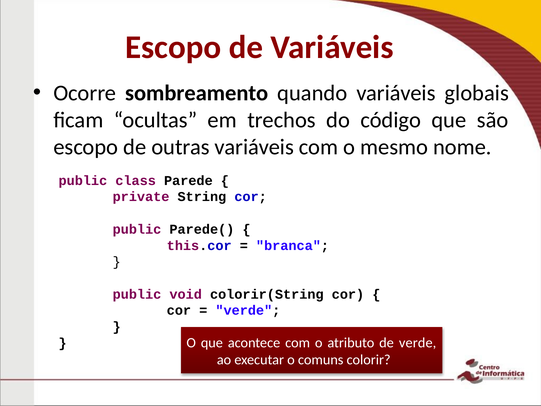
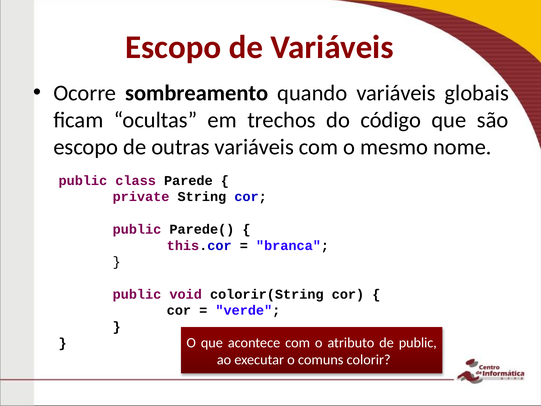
de verde: verde -> public
